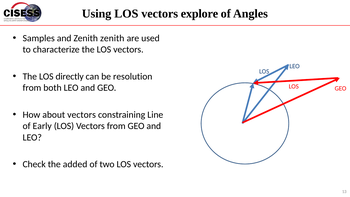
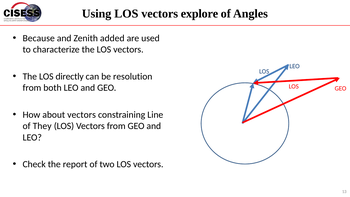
Samples: Samples -> Because
Zenith zenith: zenith -> added
Early: Early -> They
added: added -> report
